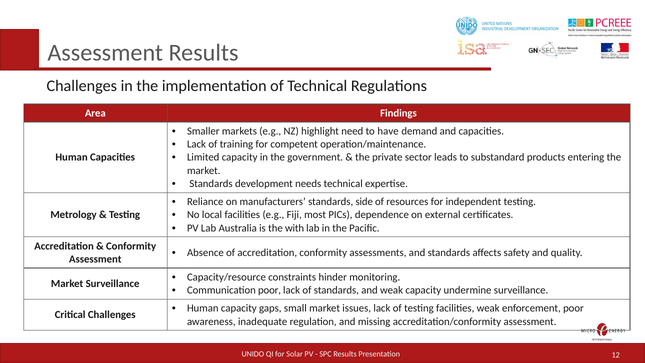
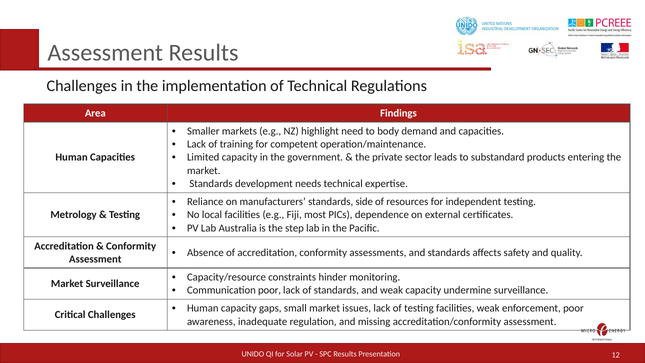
have: have -> body
with: with -> step
